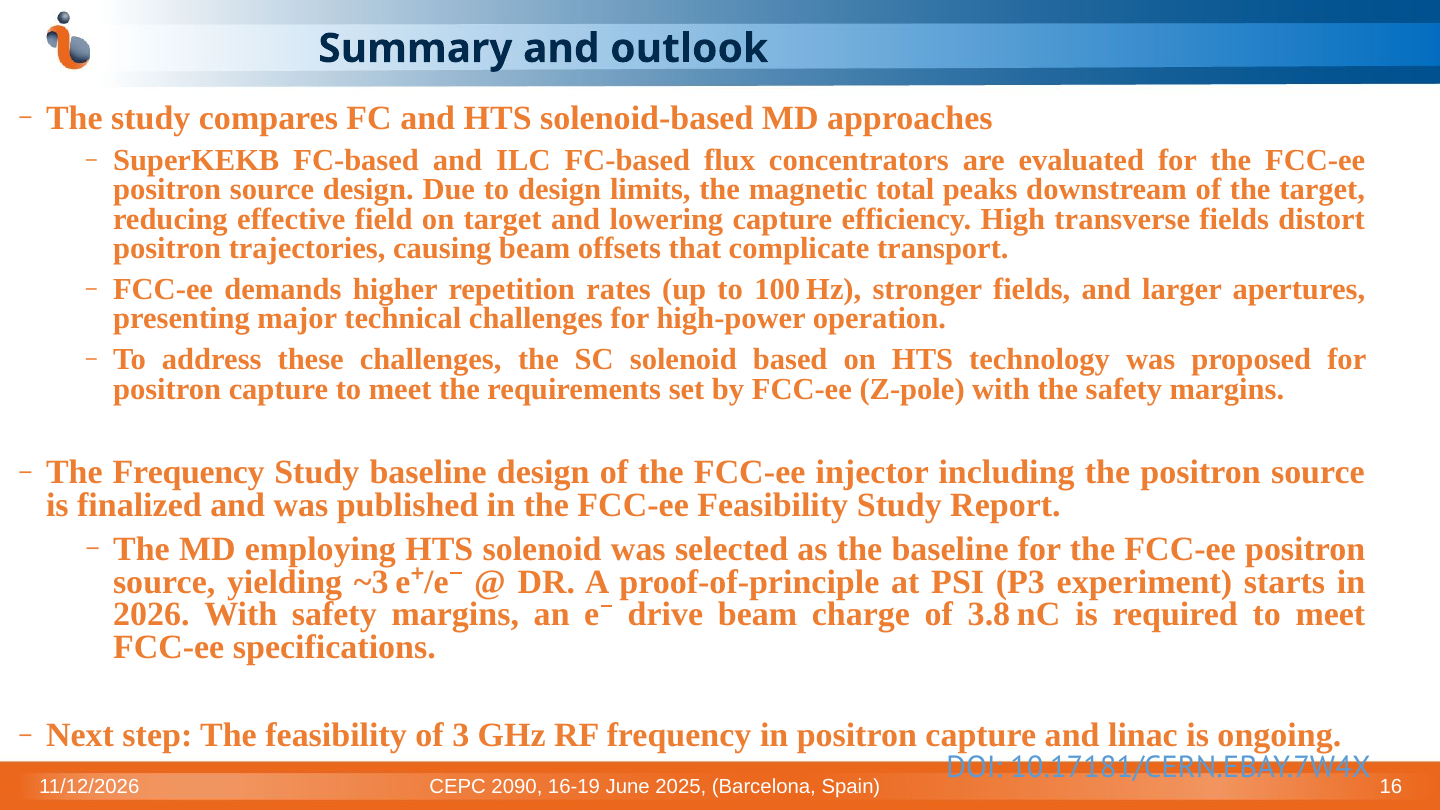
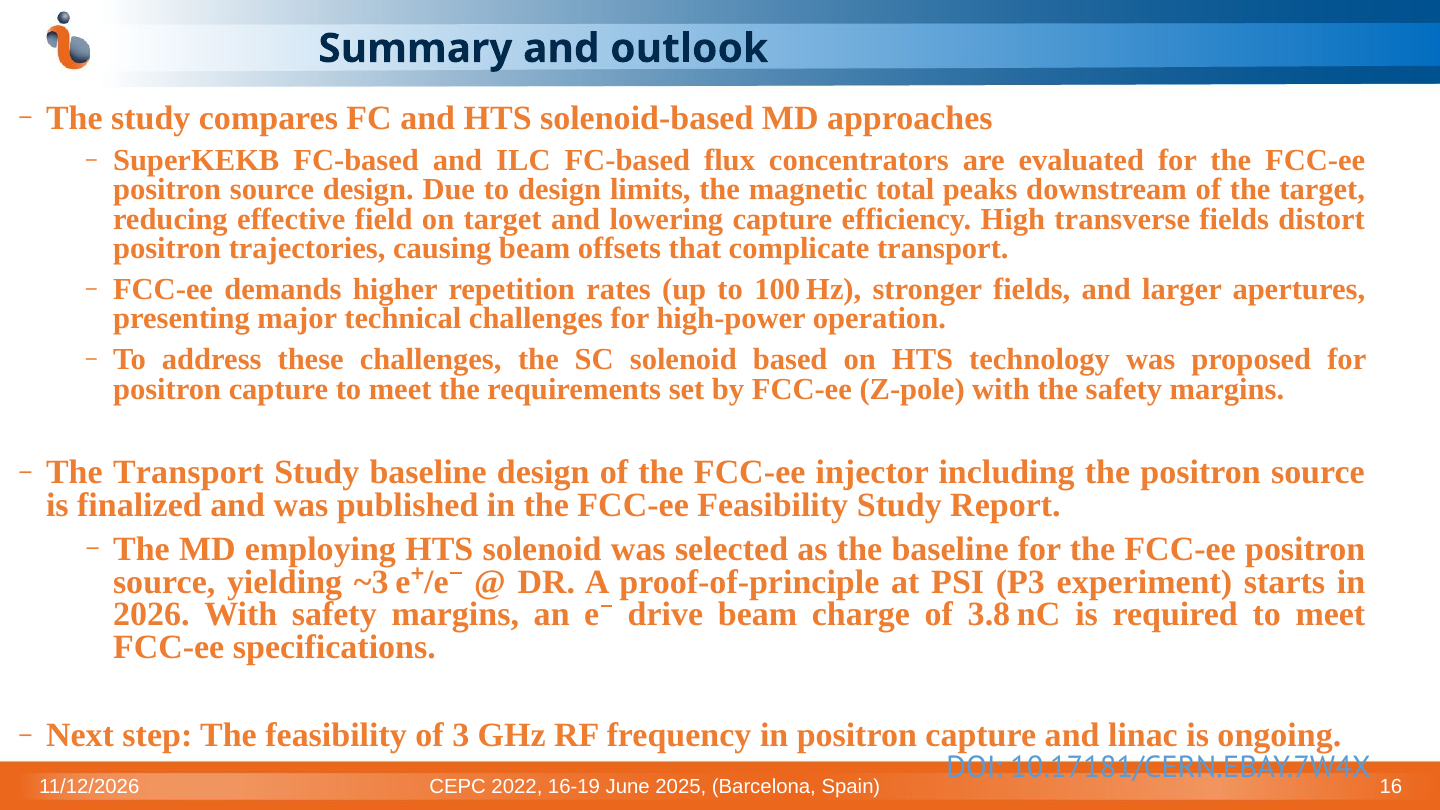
The Frequency: Frequency -> Transport
2090: 2090 -> 2022
